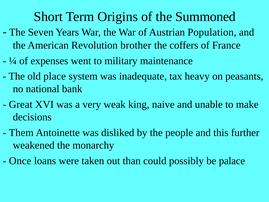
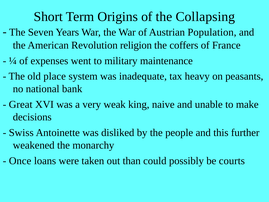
Summoned: Summoned -> Collapsing
brother: brother -> religion
Them: Them -> Swiss
palace: palace -> courts
